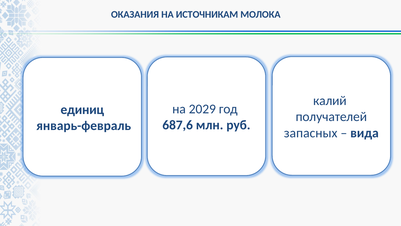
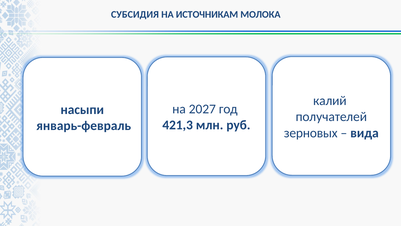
ОКАЗАНИЯ: ОКАЗАНИЯ -> СУБСИДИЯ
2029: 2029 -> 2027
единиц: единиц -> насыпи
687,6: 687,6 -> 421,3
запасных: запасных -> зерновых
